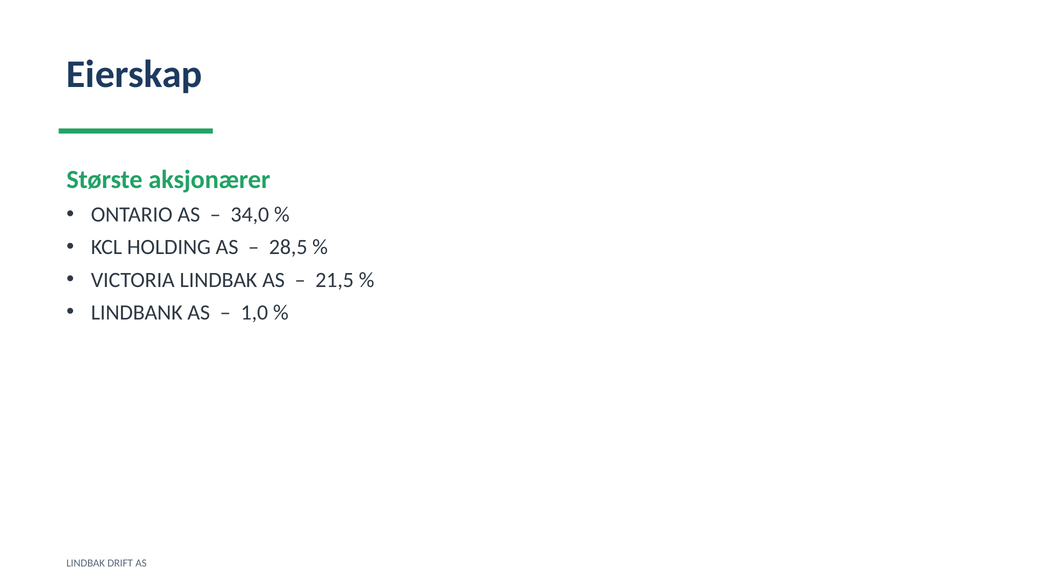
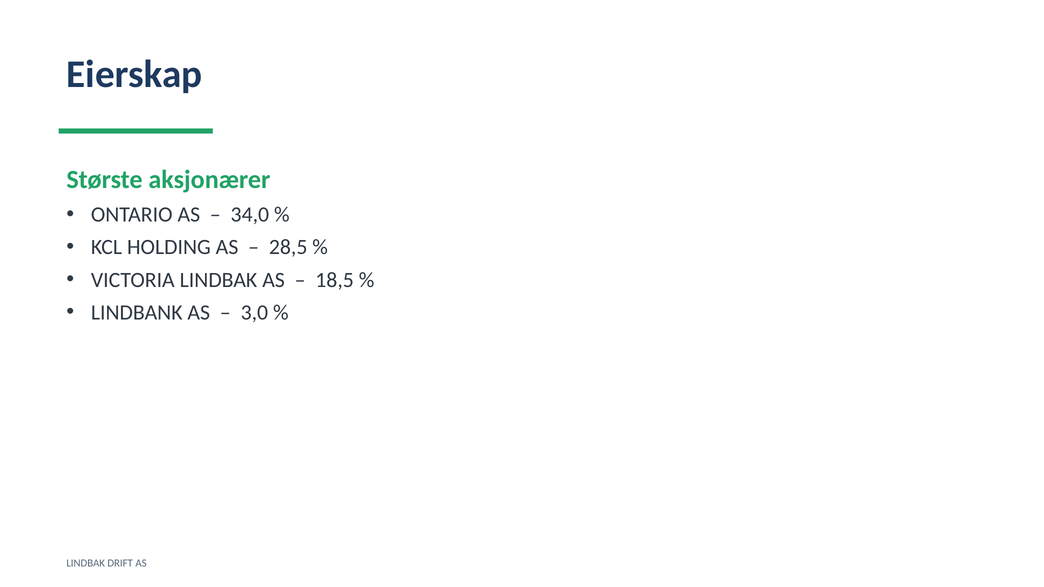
21,5: 21,5 -> 18,5
1,0: 1,0 -> 3,0
